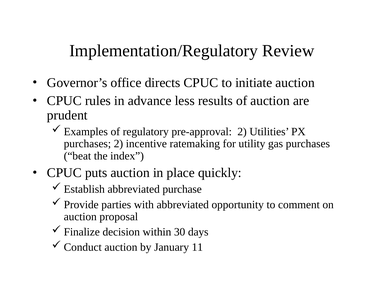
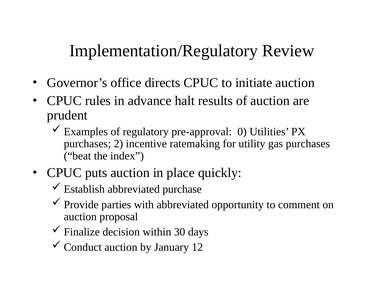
less: less -> halt
pre-approval 2: 2 -> 0
11: 11 -> 12
